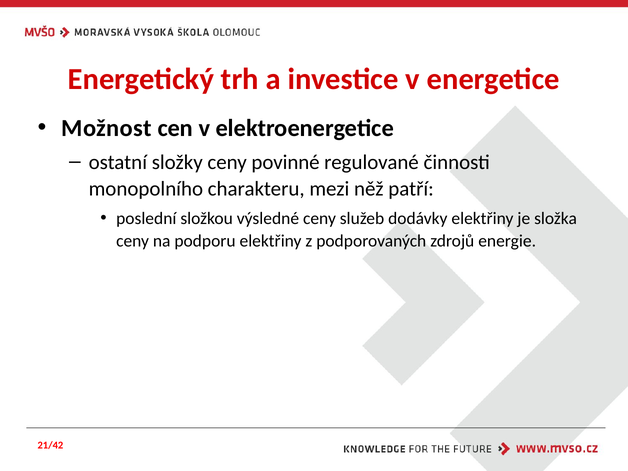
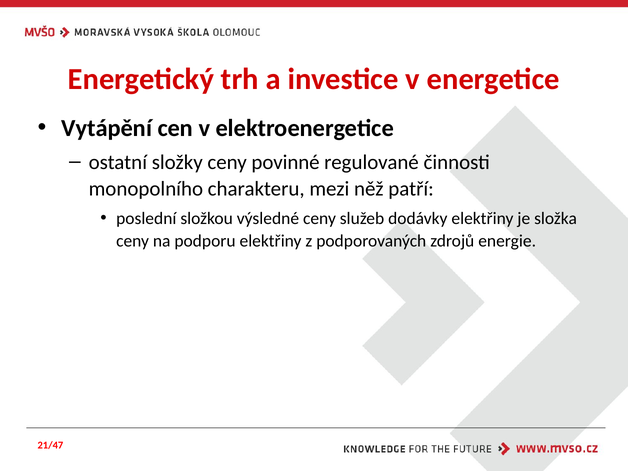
Možnost: Možnost -> Vytápění
21/42: 21/42 -> 21/47
